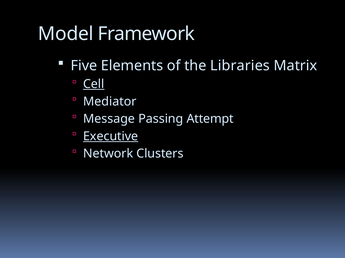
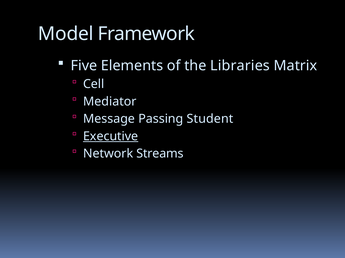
Cell underline: present -> none
Attempt: Attempt -> Student
Clusters: Clusters -> Streams
